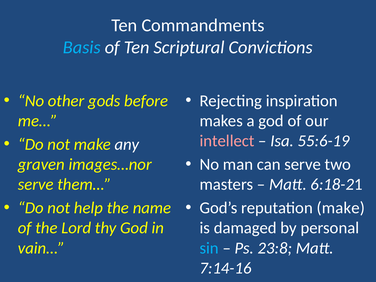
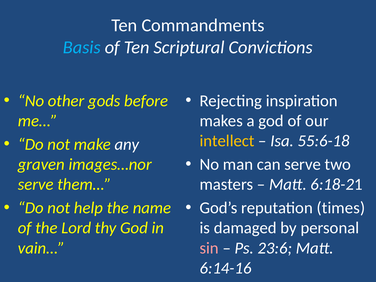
intellect colour: pink -> yellow
55:6-19: 55:6-19 -> 55:6-18
reputation make: make -> times
sin colour: light blue -> pink
23:8: 23:8 -> 23:6
7:14-16: 7:14-16 -> 6:14-16
